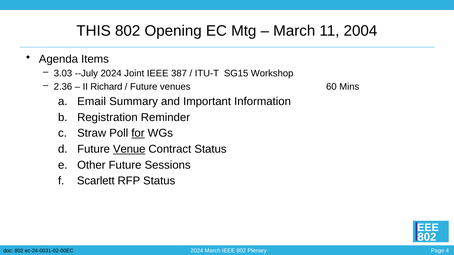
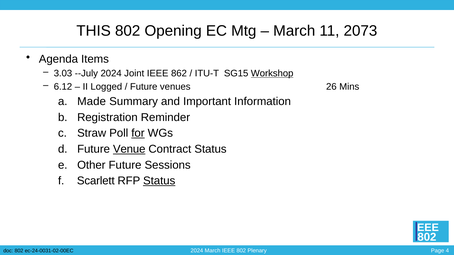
2004: 2004 -> 2073
387: 387 -> 862
Workshop underline: none -> present
2.36: 2.36 -> 6.12
Richard: Richard -> Logged
60: 60 -> 26
Email: Email -> Made
Status at (159, 181) underline: none -> present
